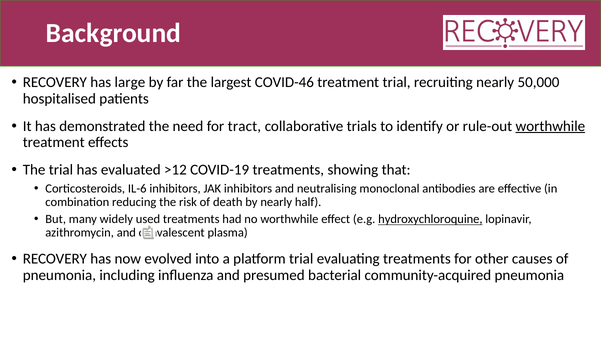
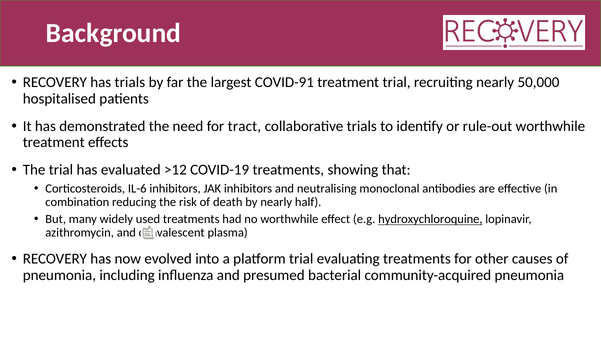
has large: large -> trials
COVID-46: COVID-46 -> COVID-91
worthwhile at (550, 126) underline: present -> none
